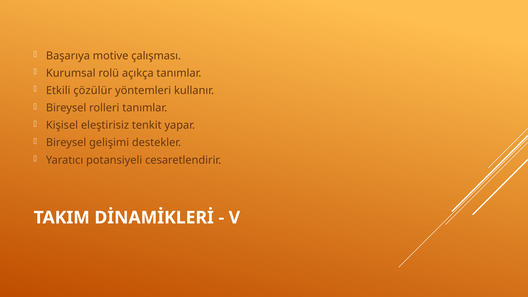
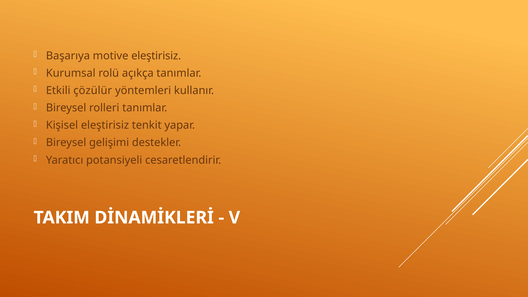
motive çalışması: çalışması -> eleştirisiz
